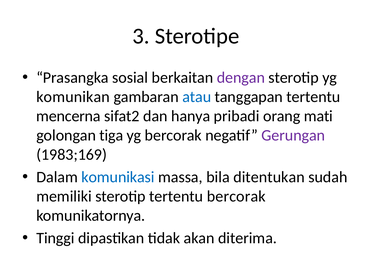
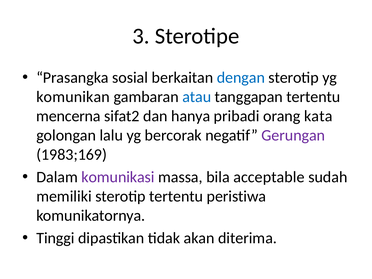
dengan colour: purple -> blue
mati: mati -> kata
tiga: tiga -> lalu
komunikasi colour: blue -> purple
ditentukan: ditentukan -> acceptable
tertentu bercorak: bercorak -> peristiwa
